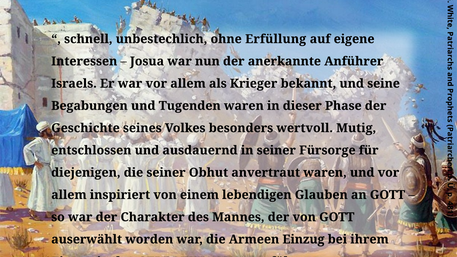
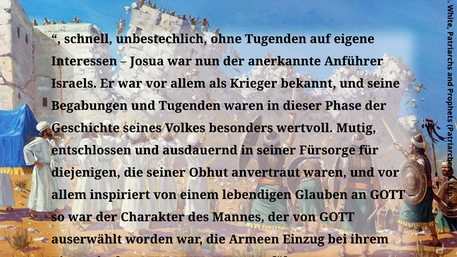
ohne Erfüllung: Erfüllung -> Tugenden
